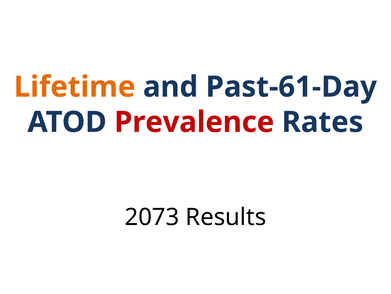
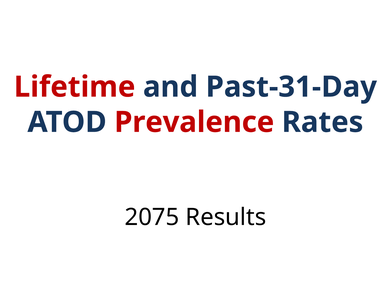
Lifetime colour: orange -> red
Past-61-Day: Past-61-Day -> Past-31-Day
2073: 2073 -> 2075
